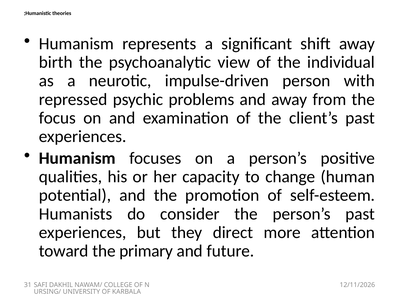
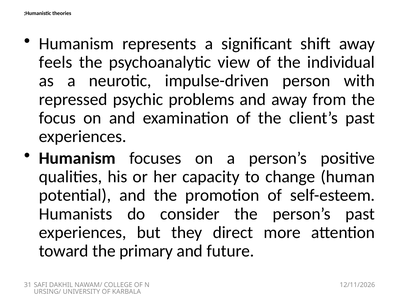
birth: birth -> feels
